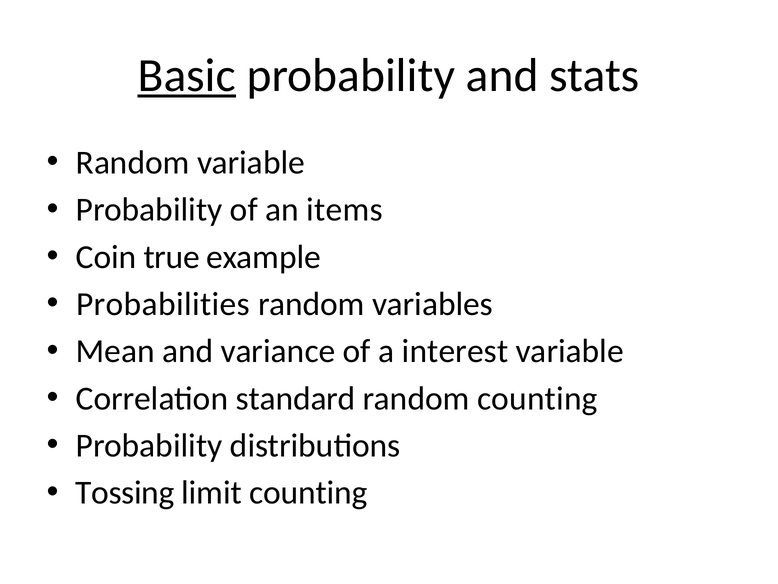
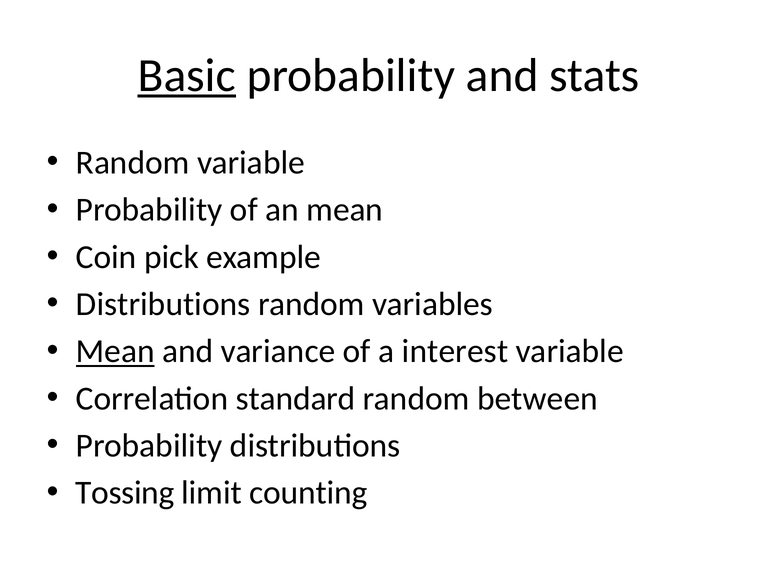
an items: items -> mean
true: true -> pick
Probabilities at (163, 304): Probabilities -> Distributions
Mean at (115, 351) underline: none -> present
random counting: counting -> between
